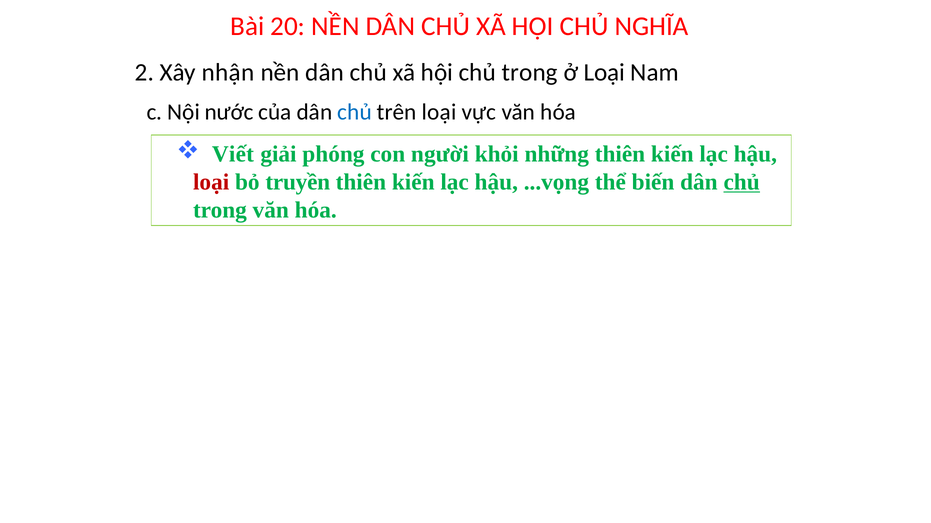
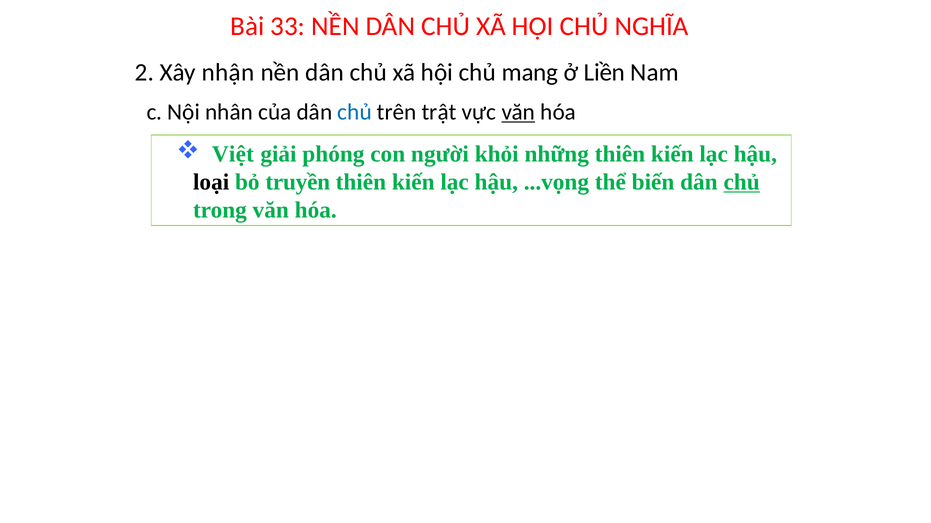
20: 20 -> 33
hội chủ trong: trong -> mang
ở Loại: Loại -> Liền
nước: nước -> nhân
trên loại: loại -> trật
văn at (518, 112) underline: none -> present
Viết: Viết -> Việt
loại at (211, 182) colour: red -> black
